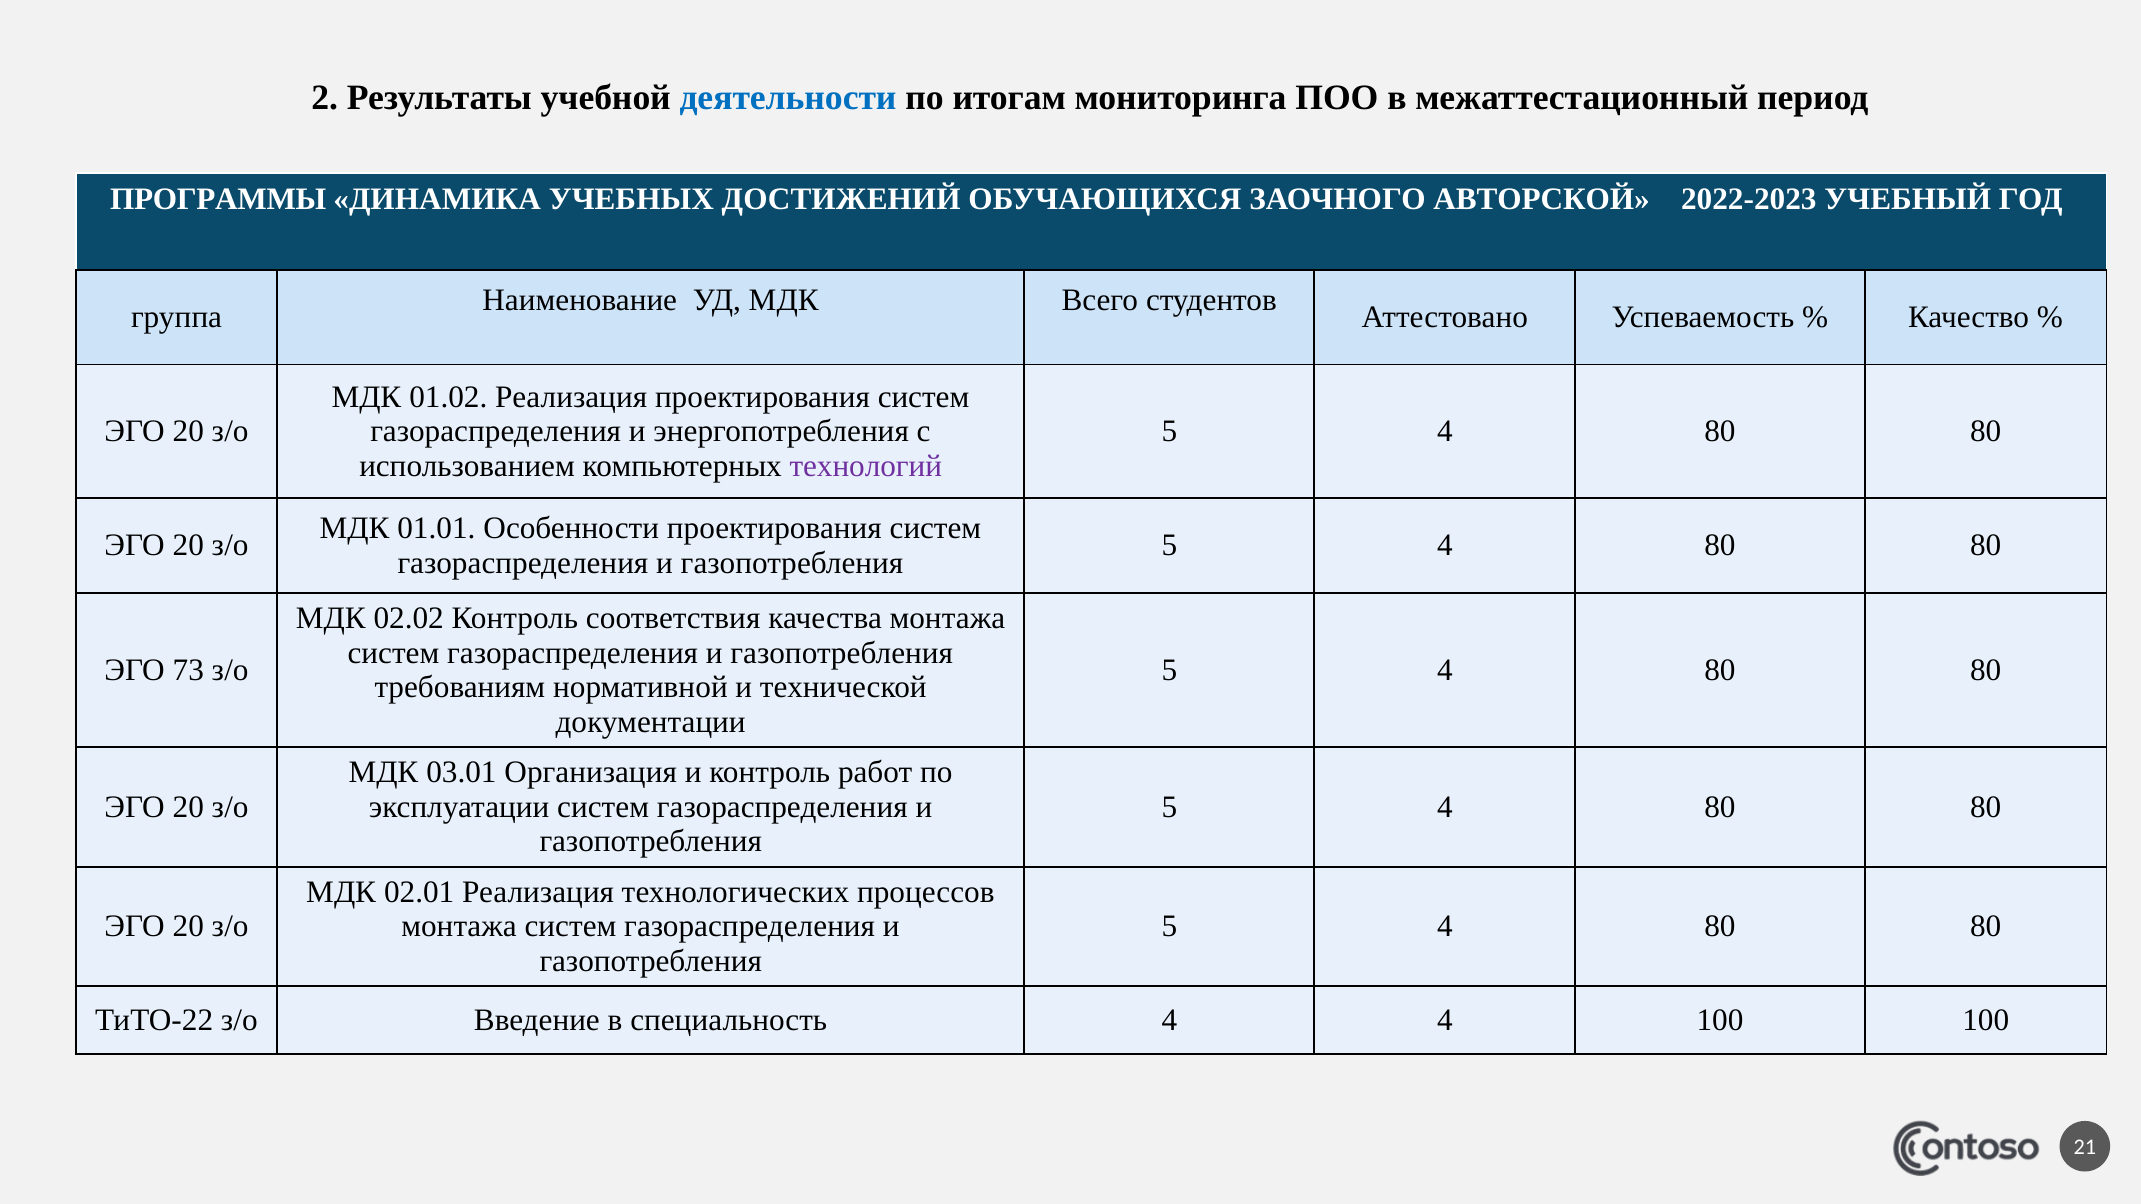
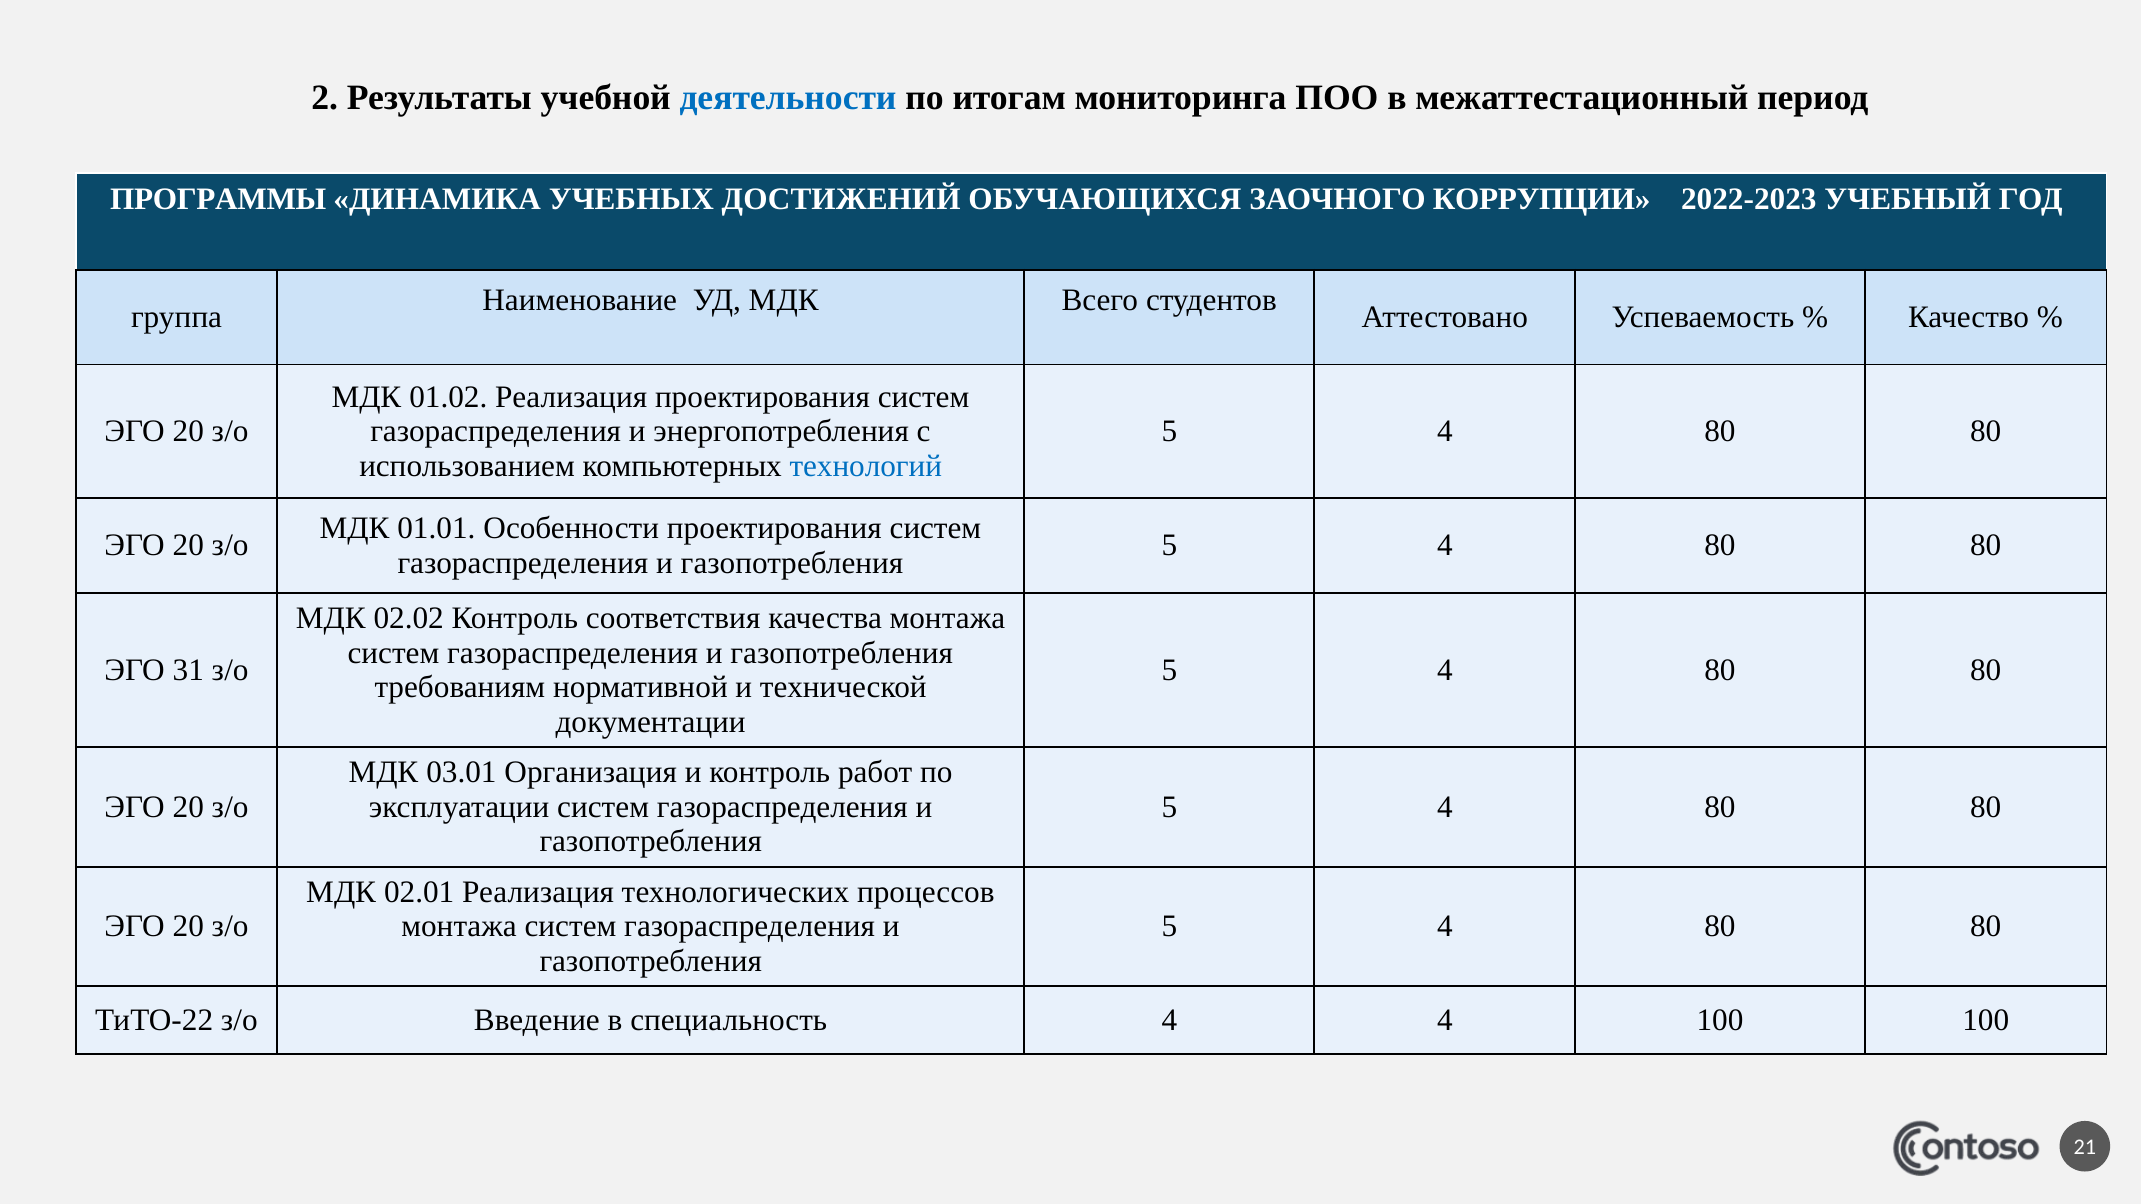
АВТОРСКОЙ: АВТОРСКОЙ -> КОРРУПЦИИ
технологий colour: purple -> blue
73: 73 -> 31
